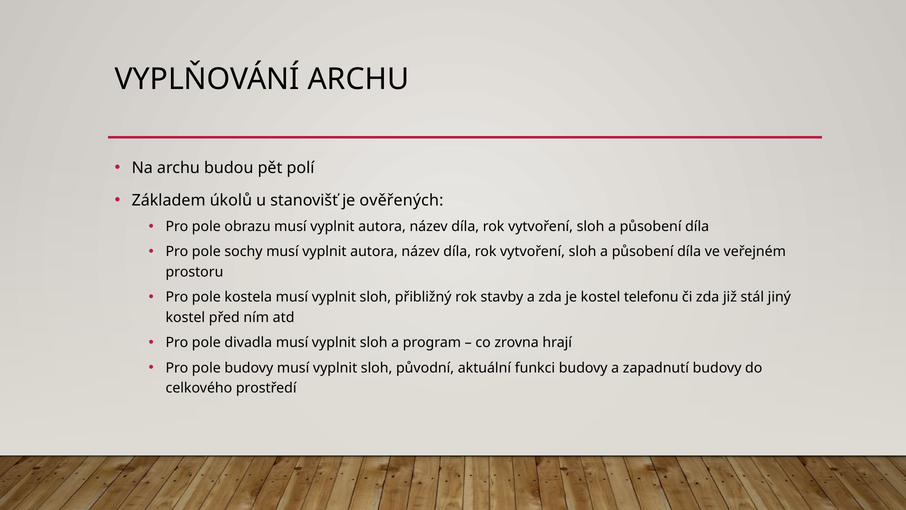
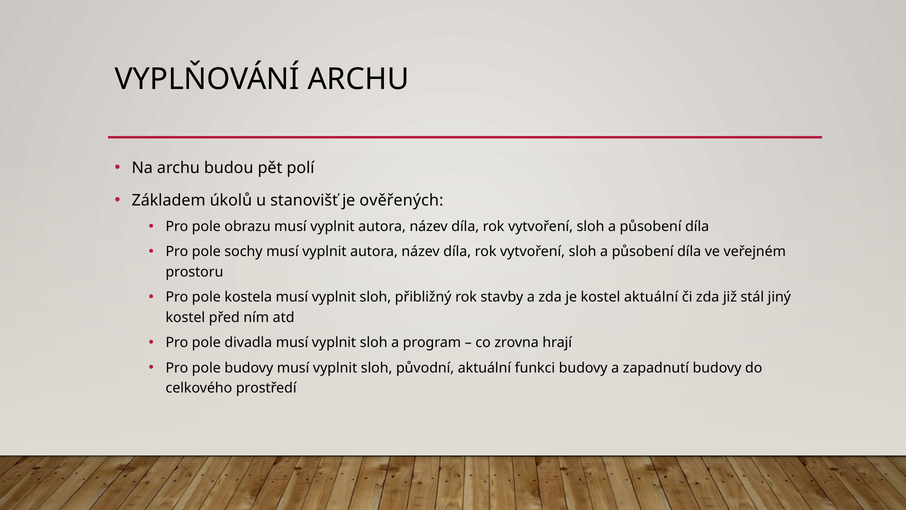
kostel telefonu: telefonu -> aktuální
